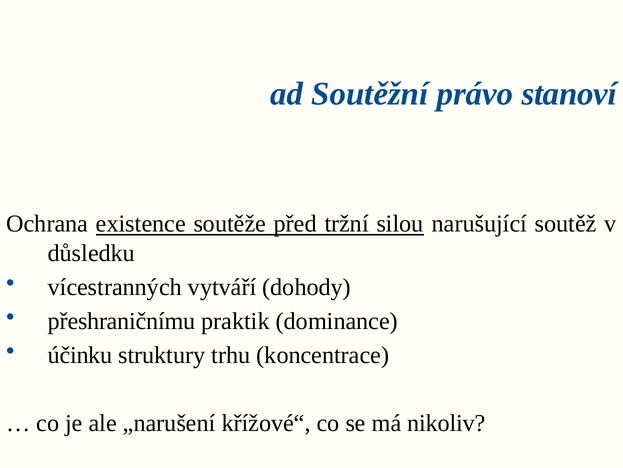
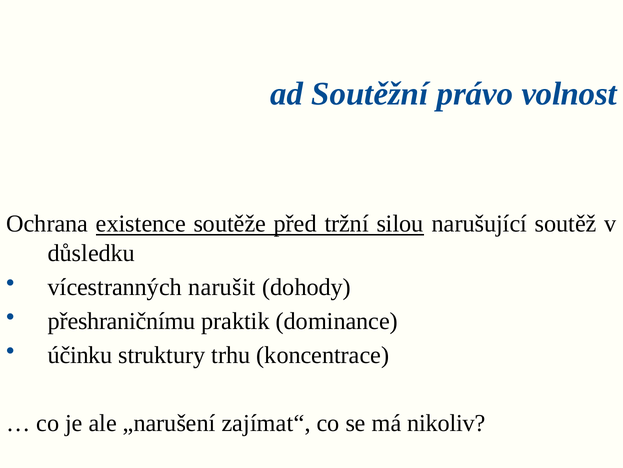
stanoví: stanoví -> volnost
vytváří: vytváří -> narušit
křížové“: křížové“ -> zajímat“
